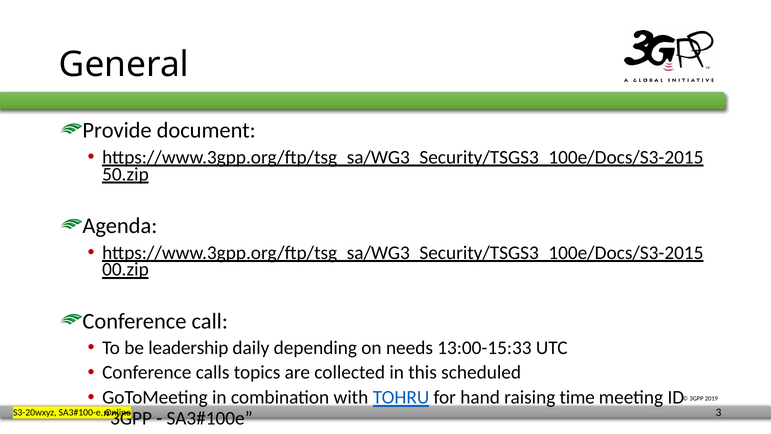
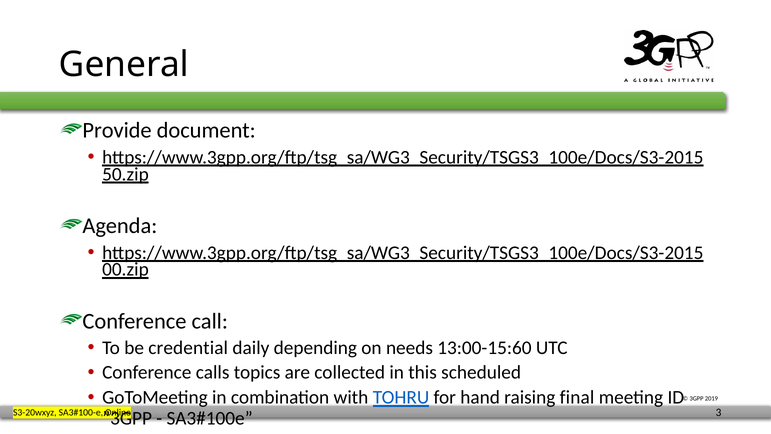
leadership: leadership -> credential
13:00-15:33: 13:00-15:33 -> 13:00-15:60
time: time -> final
